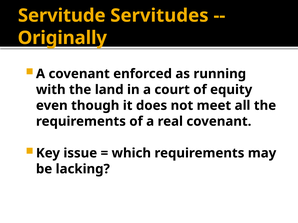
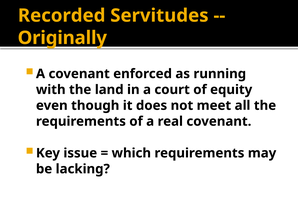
Servitude: Servitude -> Recorded
